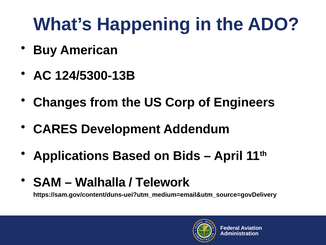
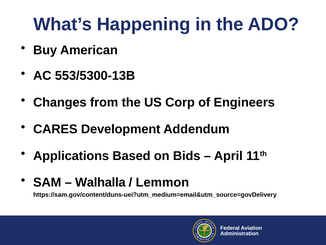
124/5300-13B: 124/5300-13B -> 553/5300-13B
Telework: Telework -> Lemmon
